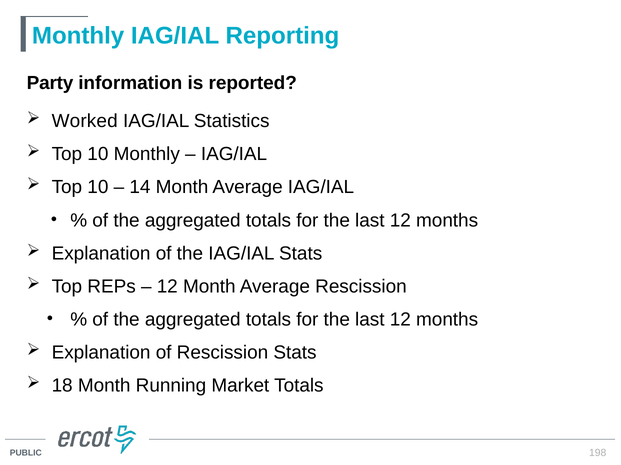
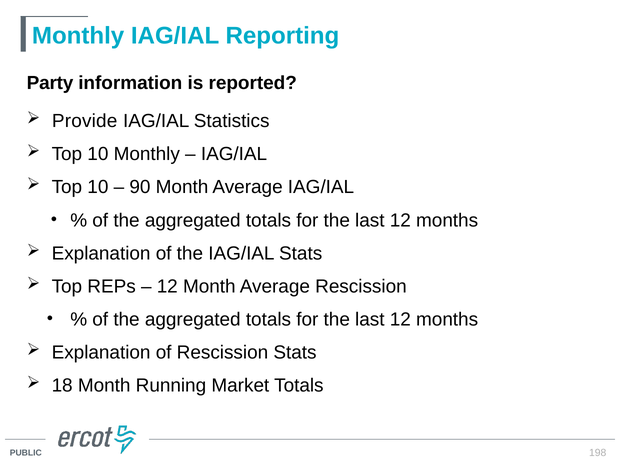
Worked: Worked -> Provide
14: 14 -> 90
